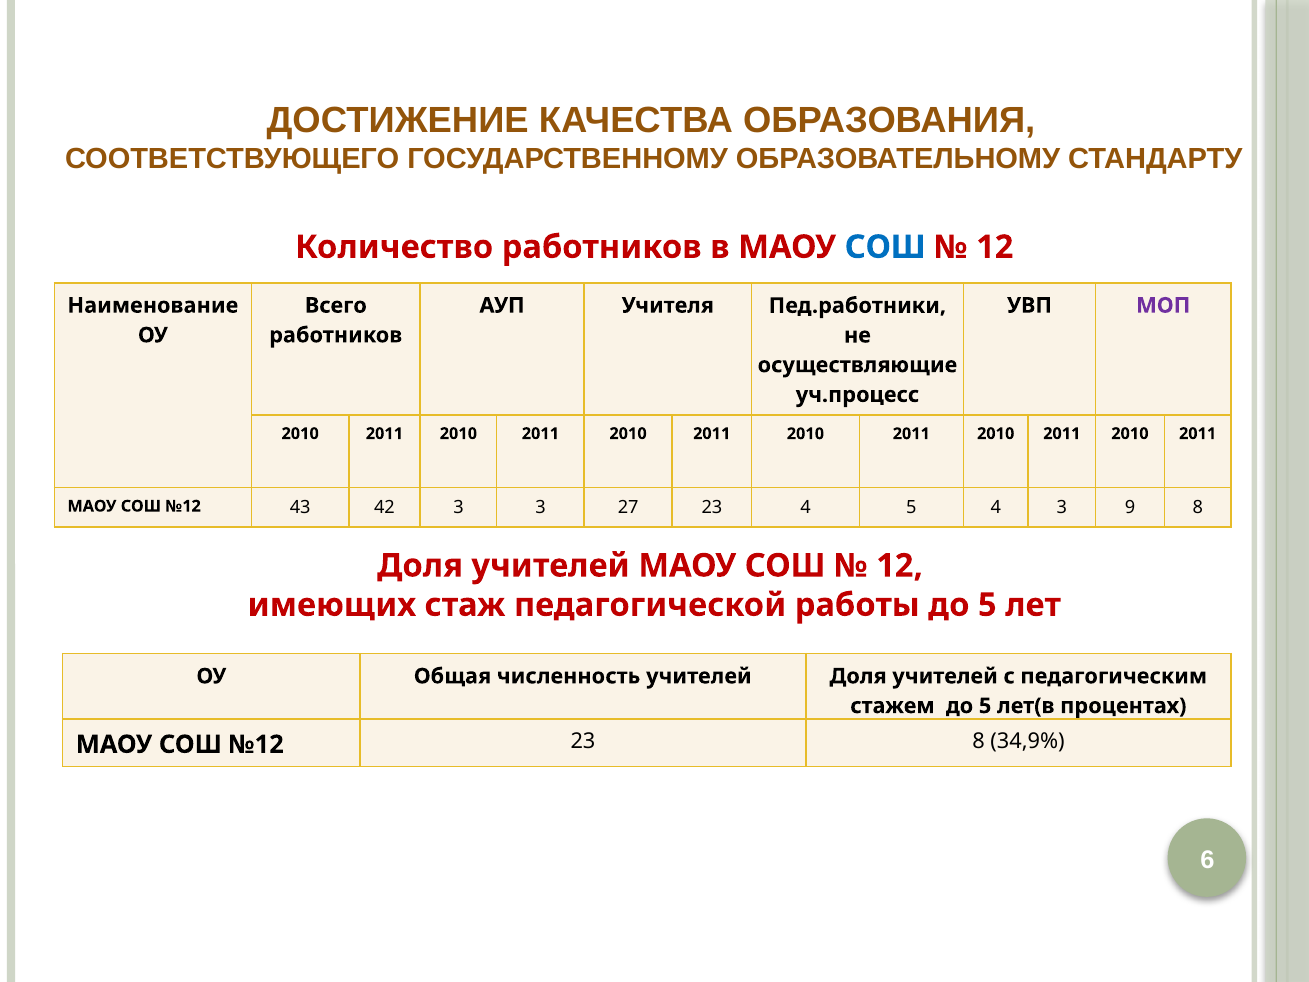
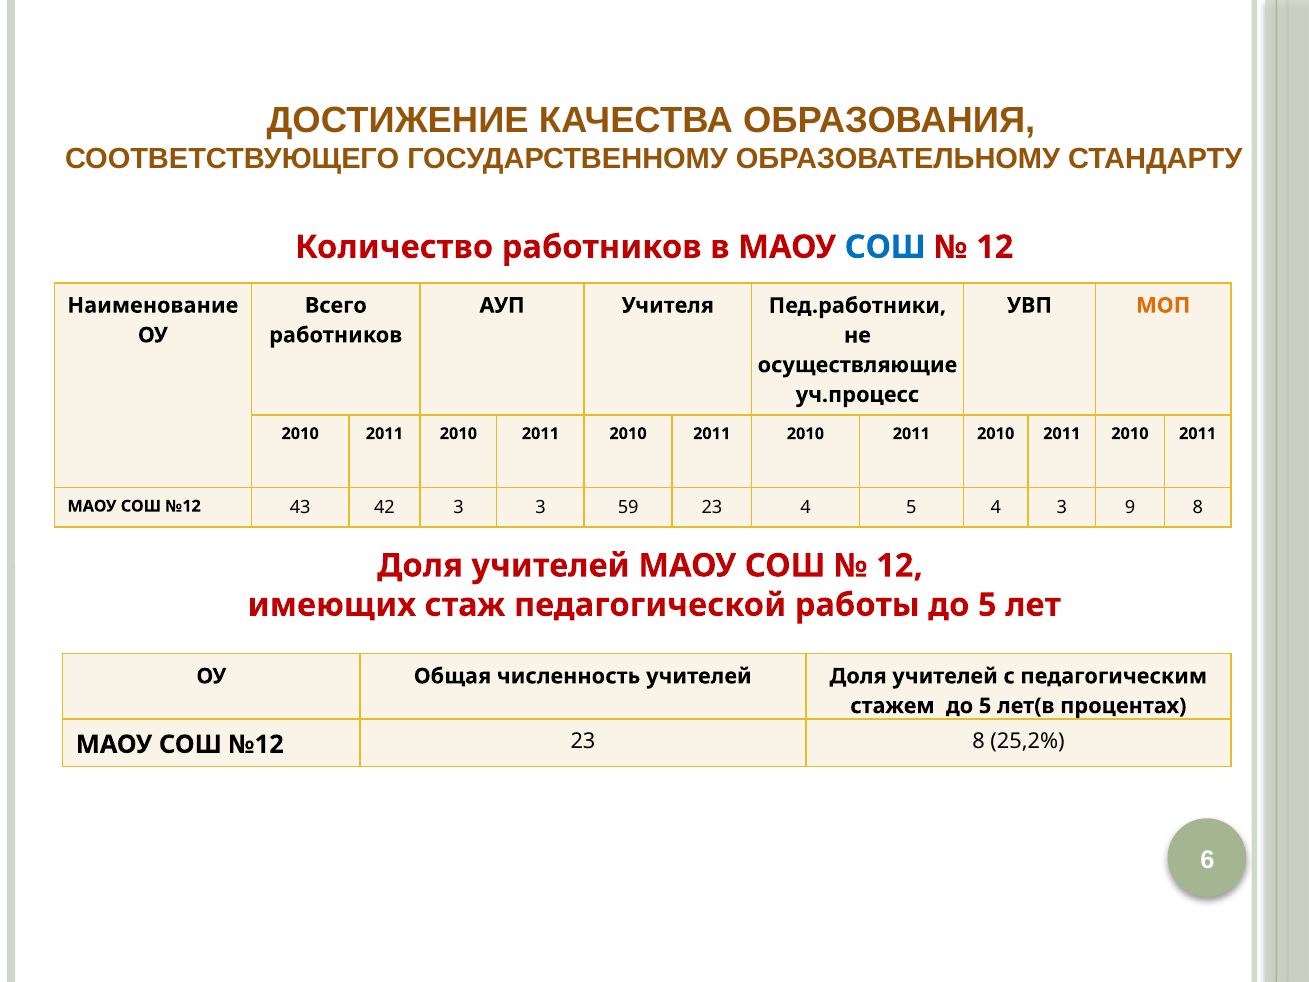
МОП colour: purple -> orange
27: 27 -> 59
34,9%: 34,9% -> 25,2%
